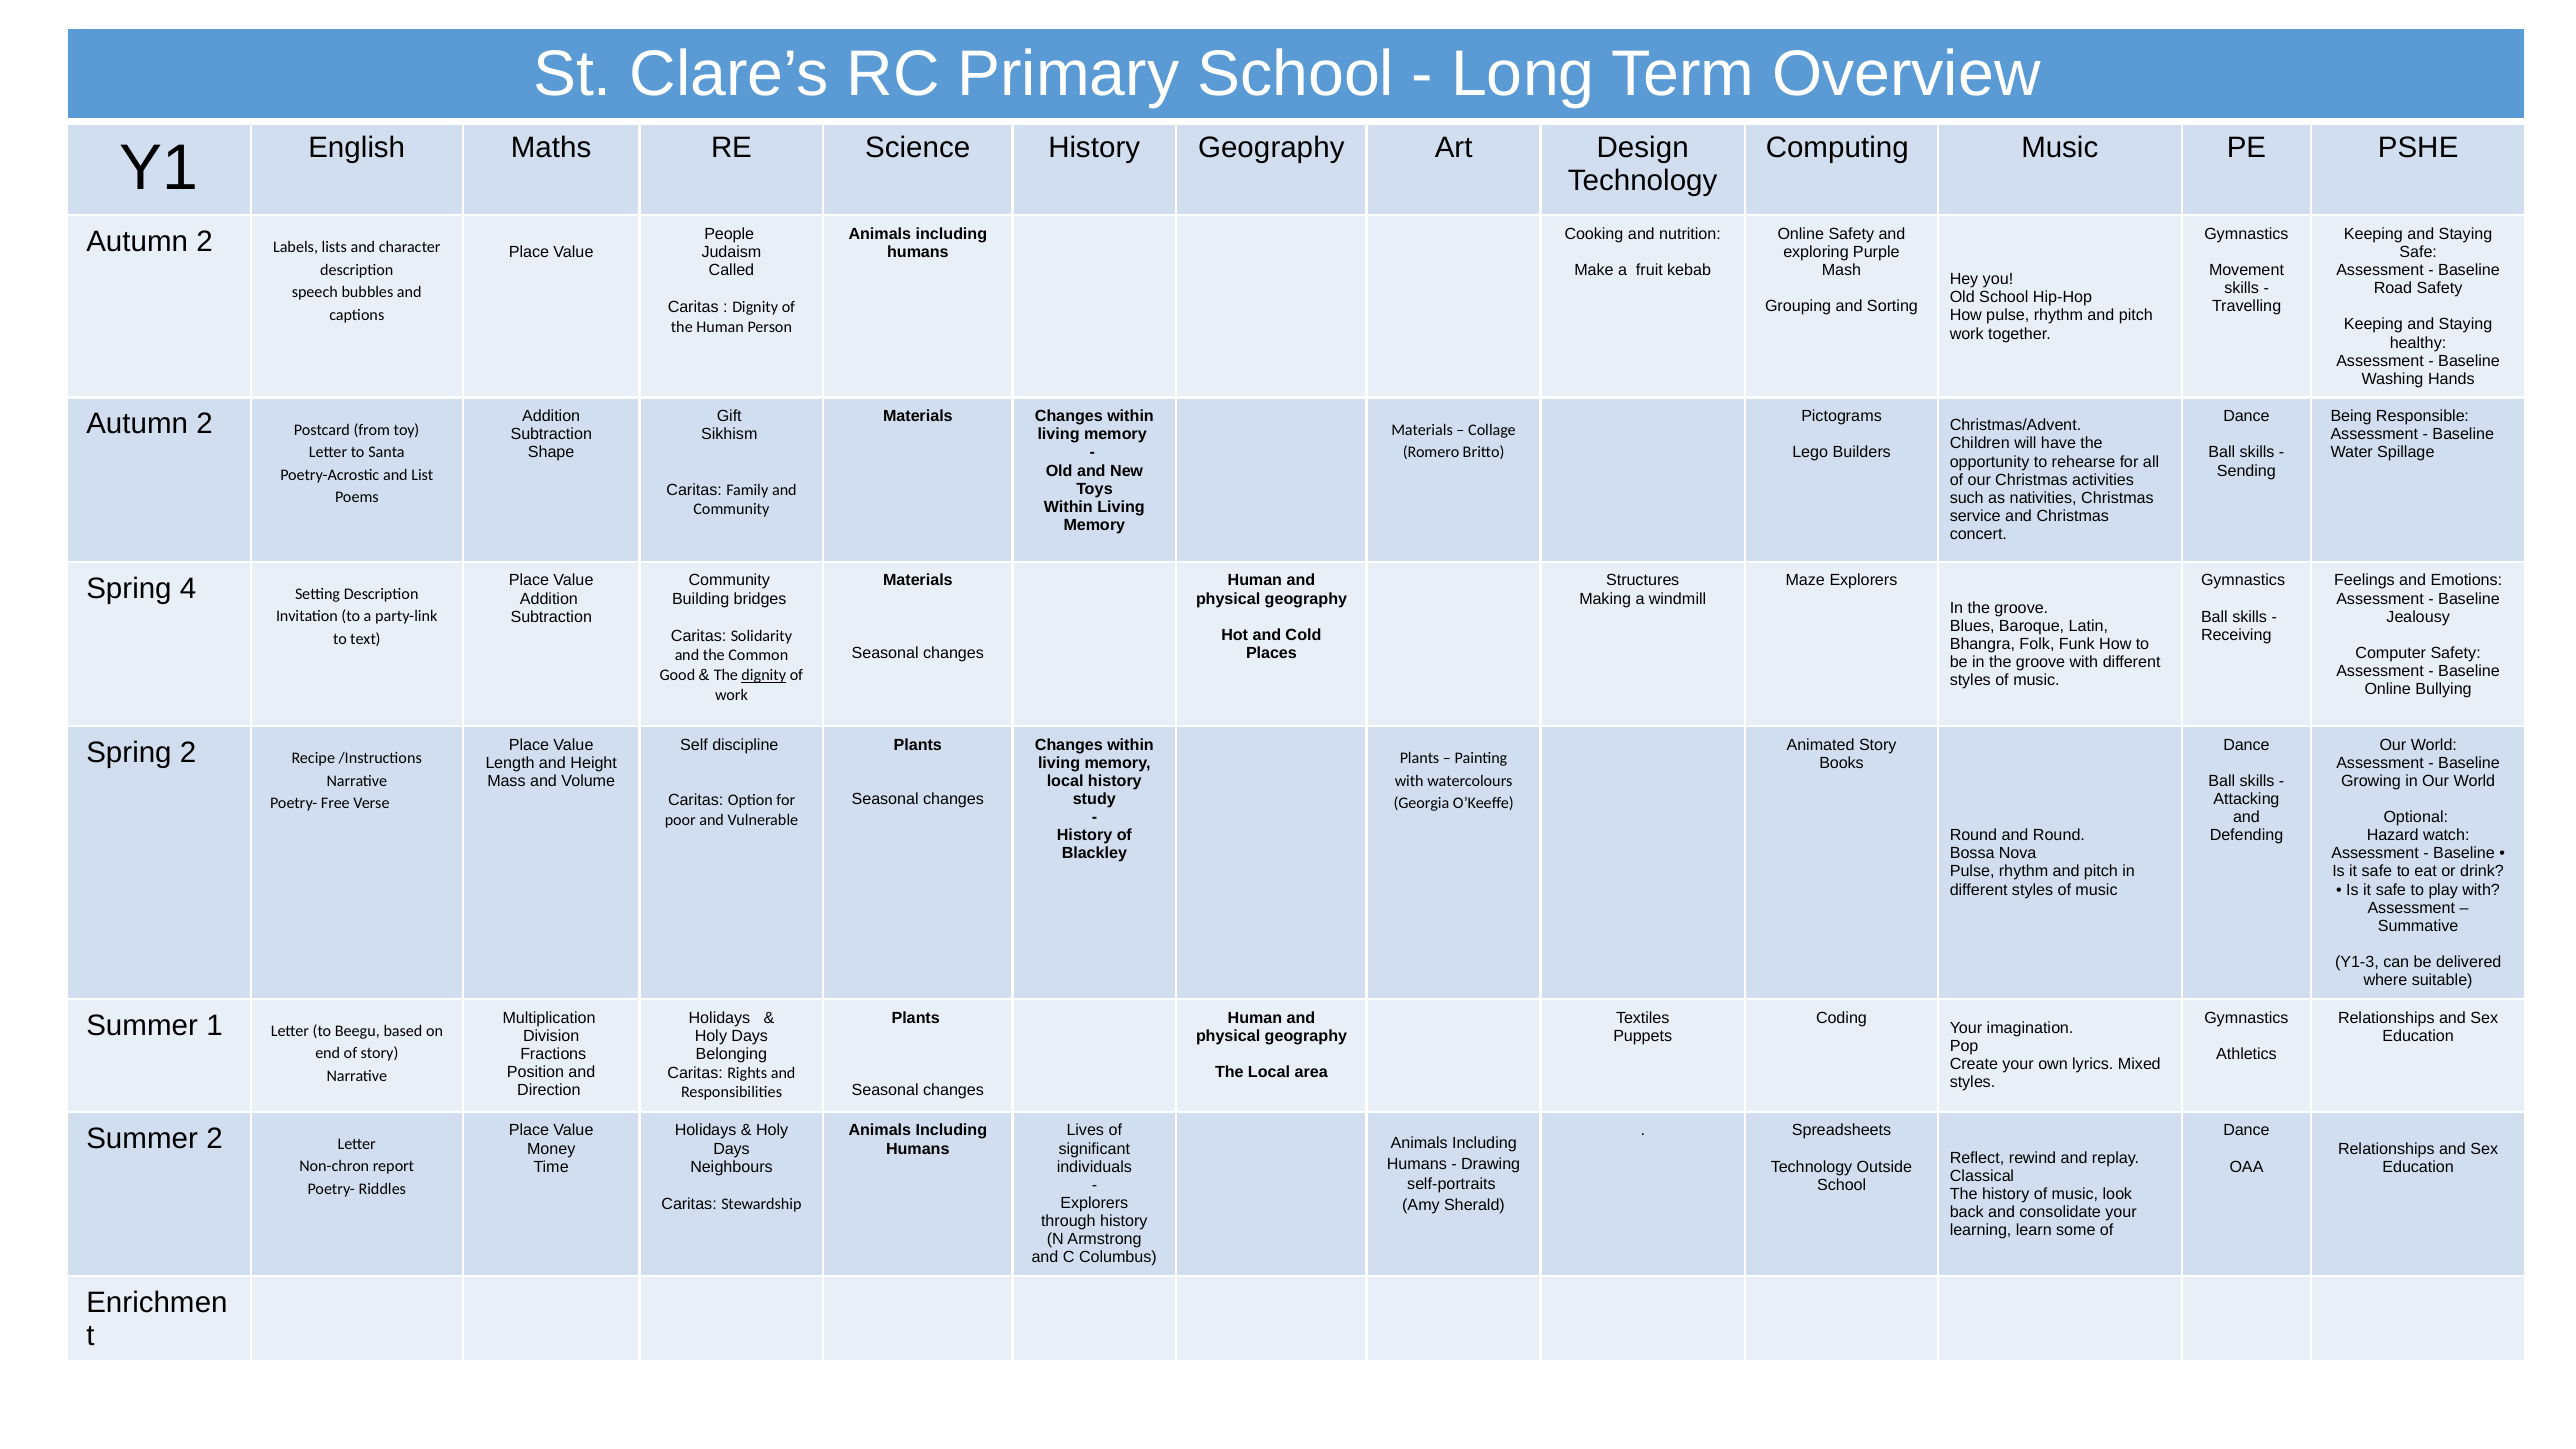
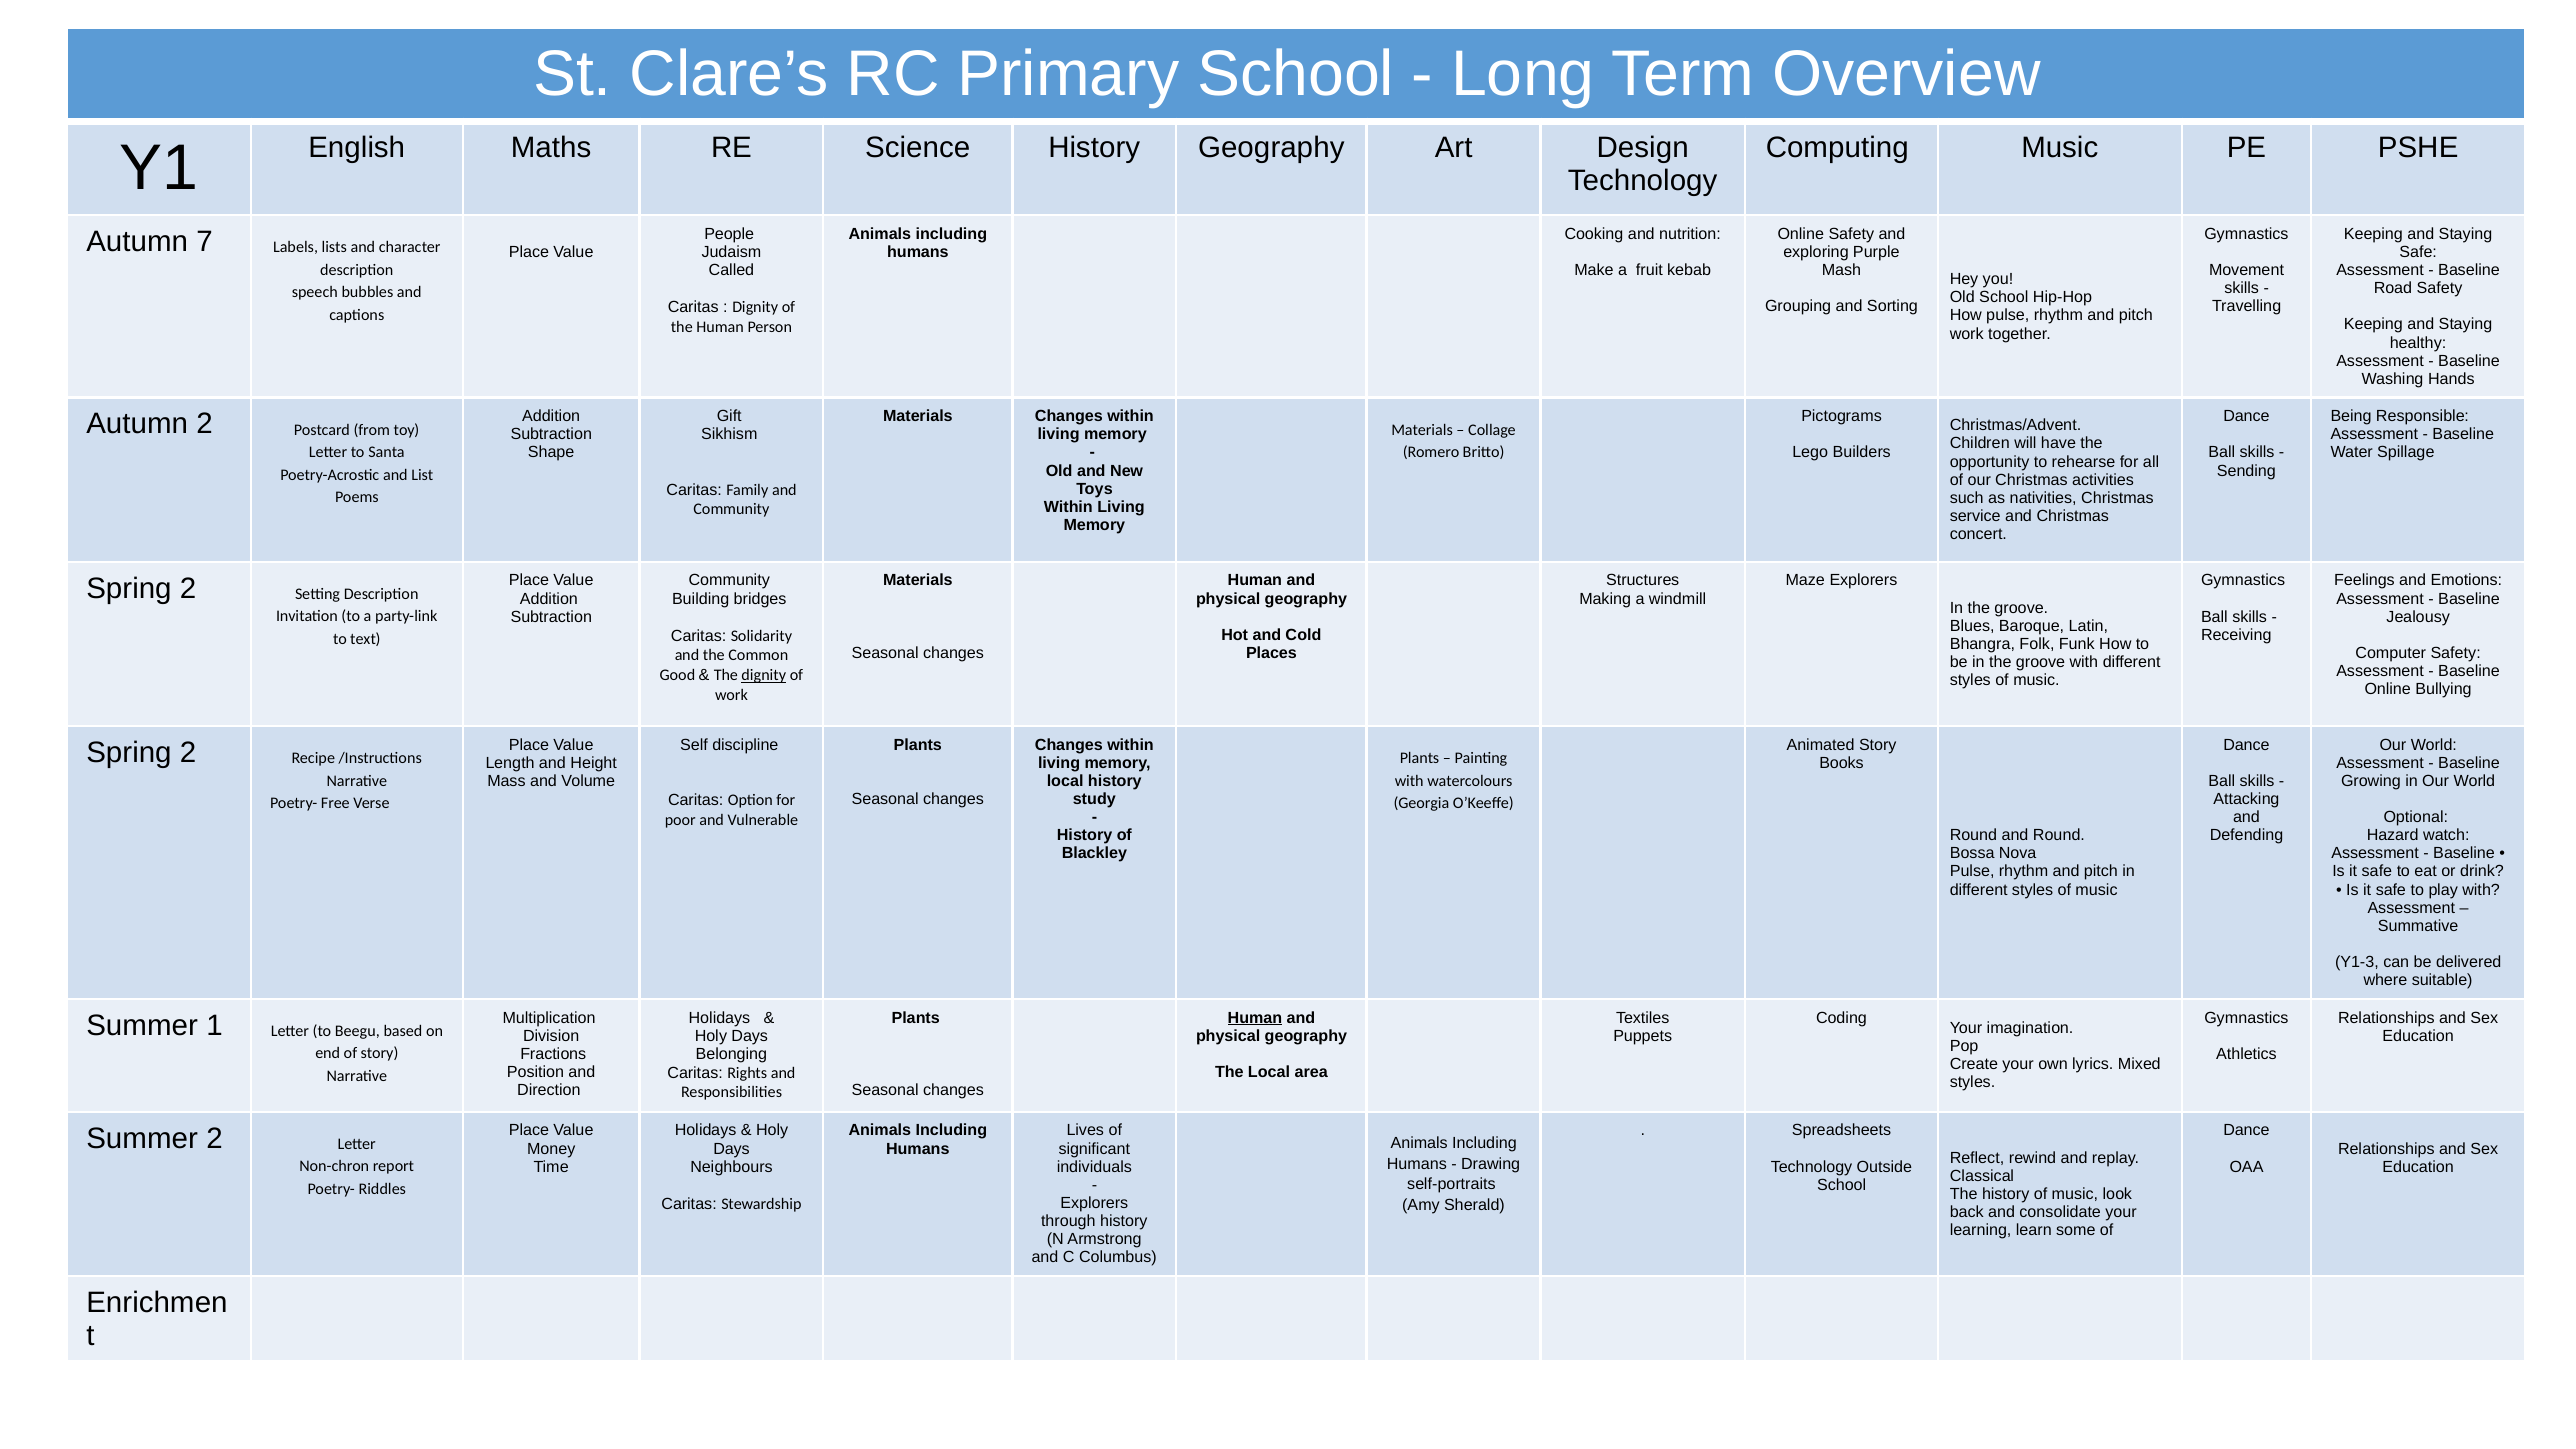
2 at (205, 242): 2 -> 7
4 at (188, 588): 4 -> 2
Human at (1255, 1018) underline: none -> present
